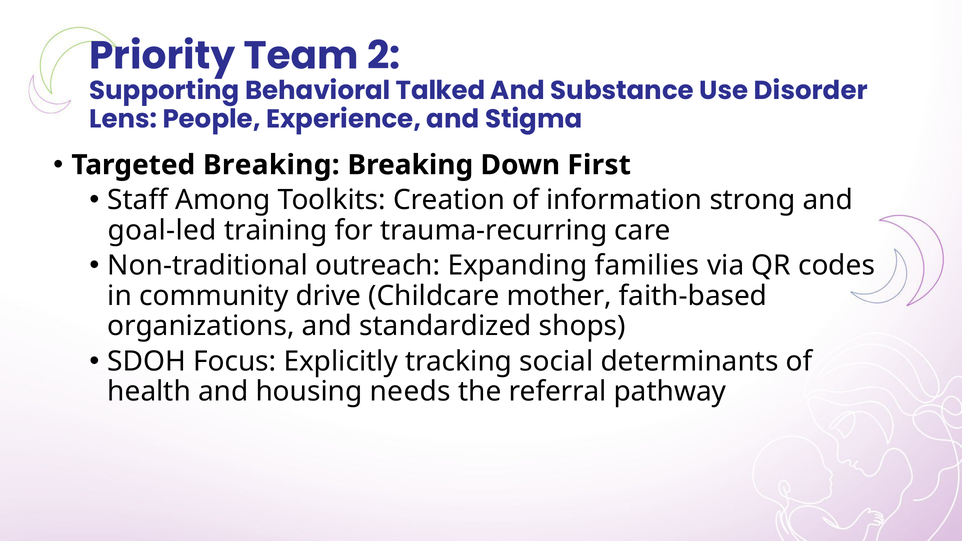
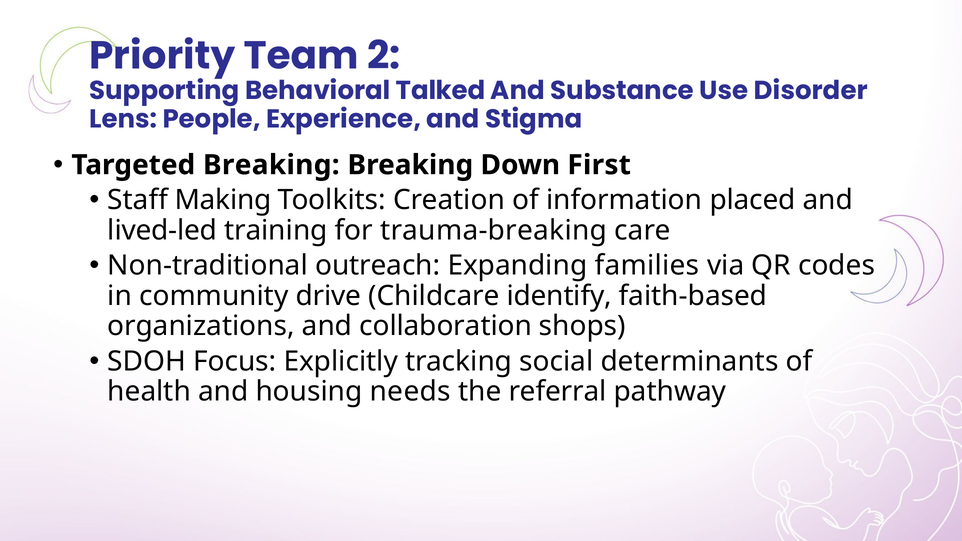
Among: Among -> Making
strong: strong -> placed
goal-led: goal-led -> lived-led
trauma-recurring: trauma-recurring -> trauma-breaking
mother: mother -> identify
standardized: standardized -> collaboration
